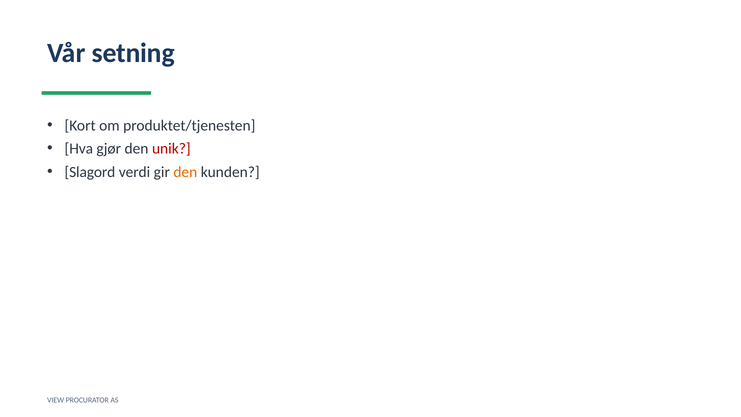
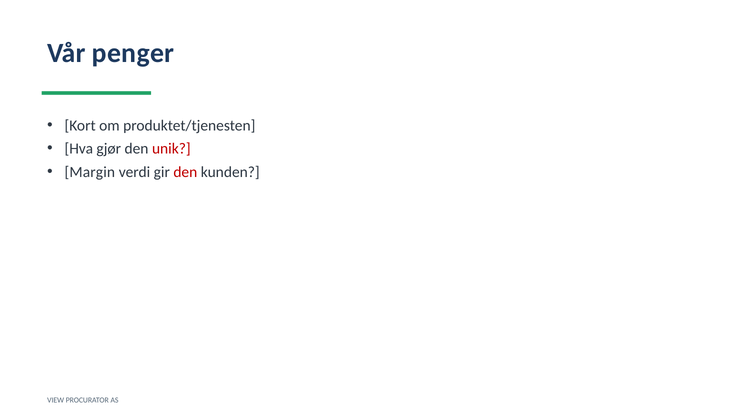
setning: setning -> penger
Slagord: Slagord -> Margin
den at (185, 172) colour: orange -> red
